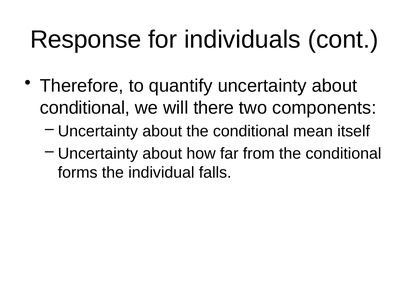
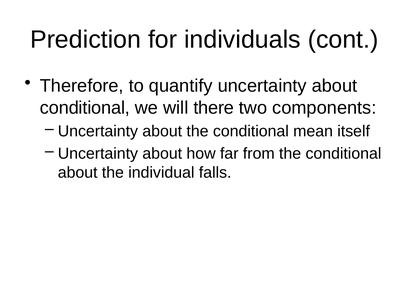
Response: Response -> Prediction
forms at (78, 172): forms -> about
